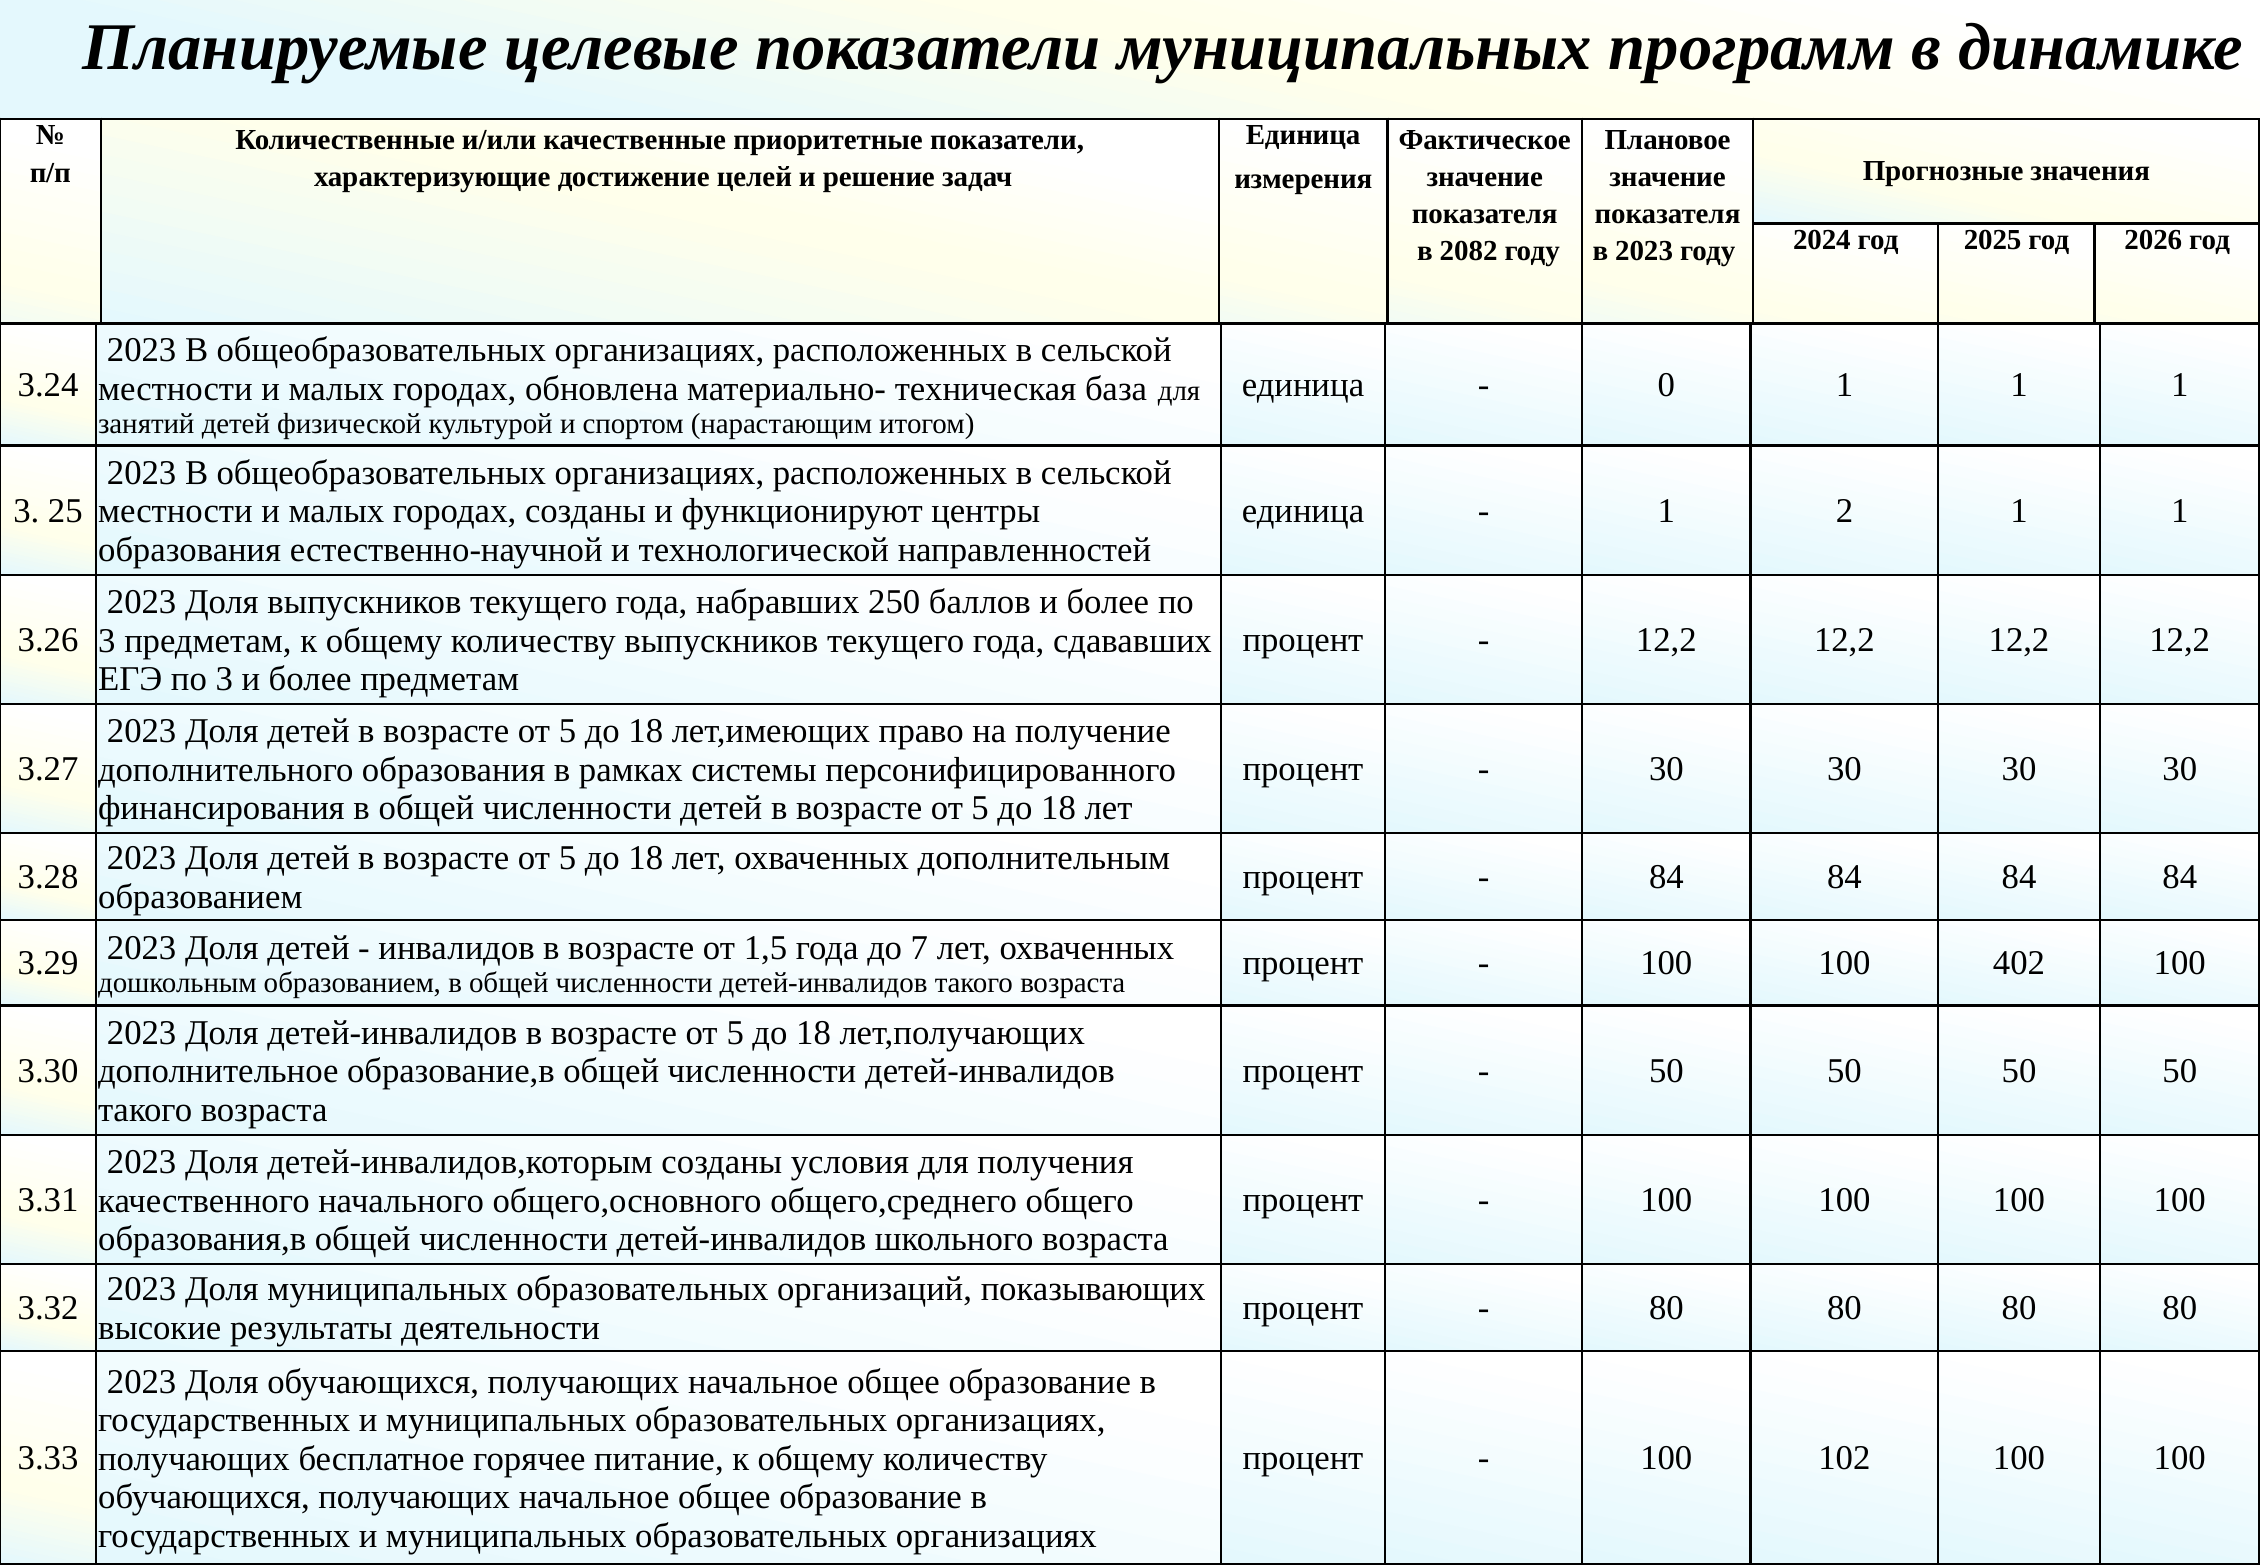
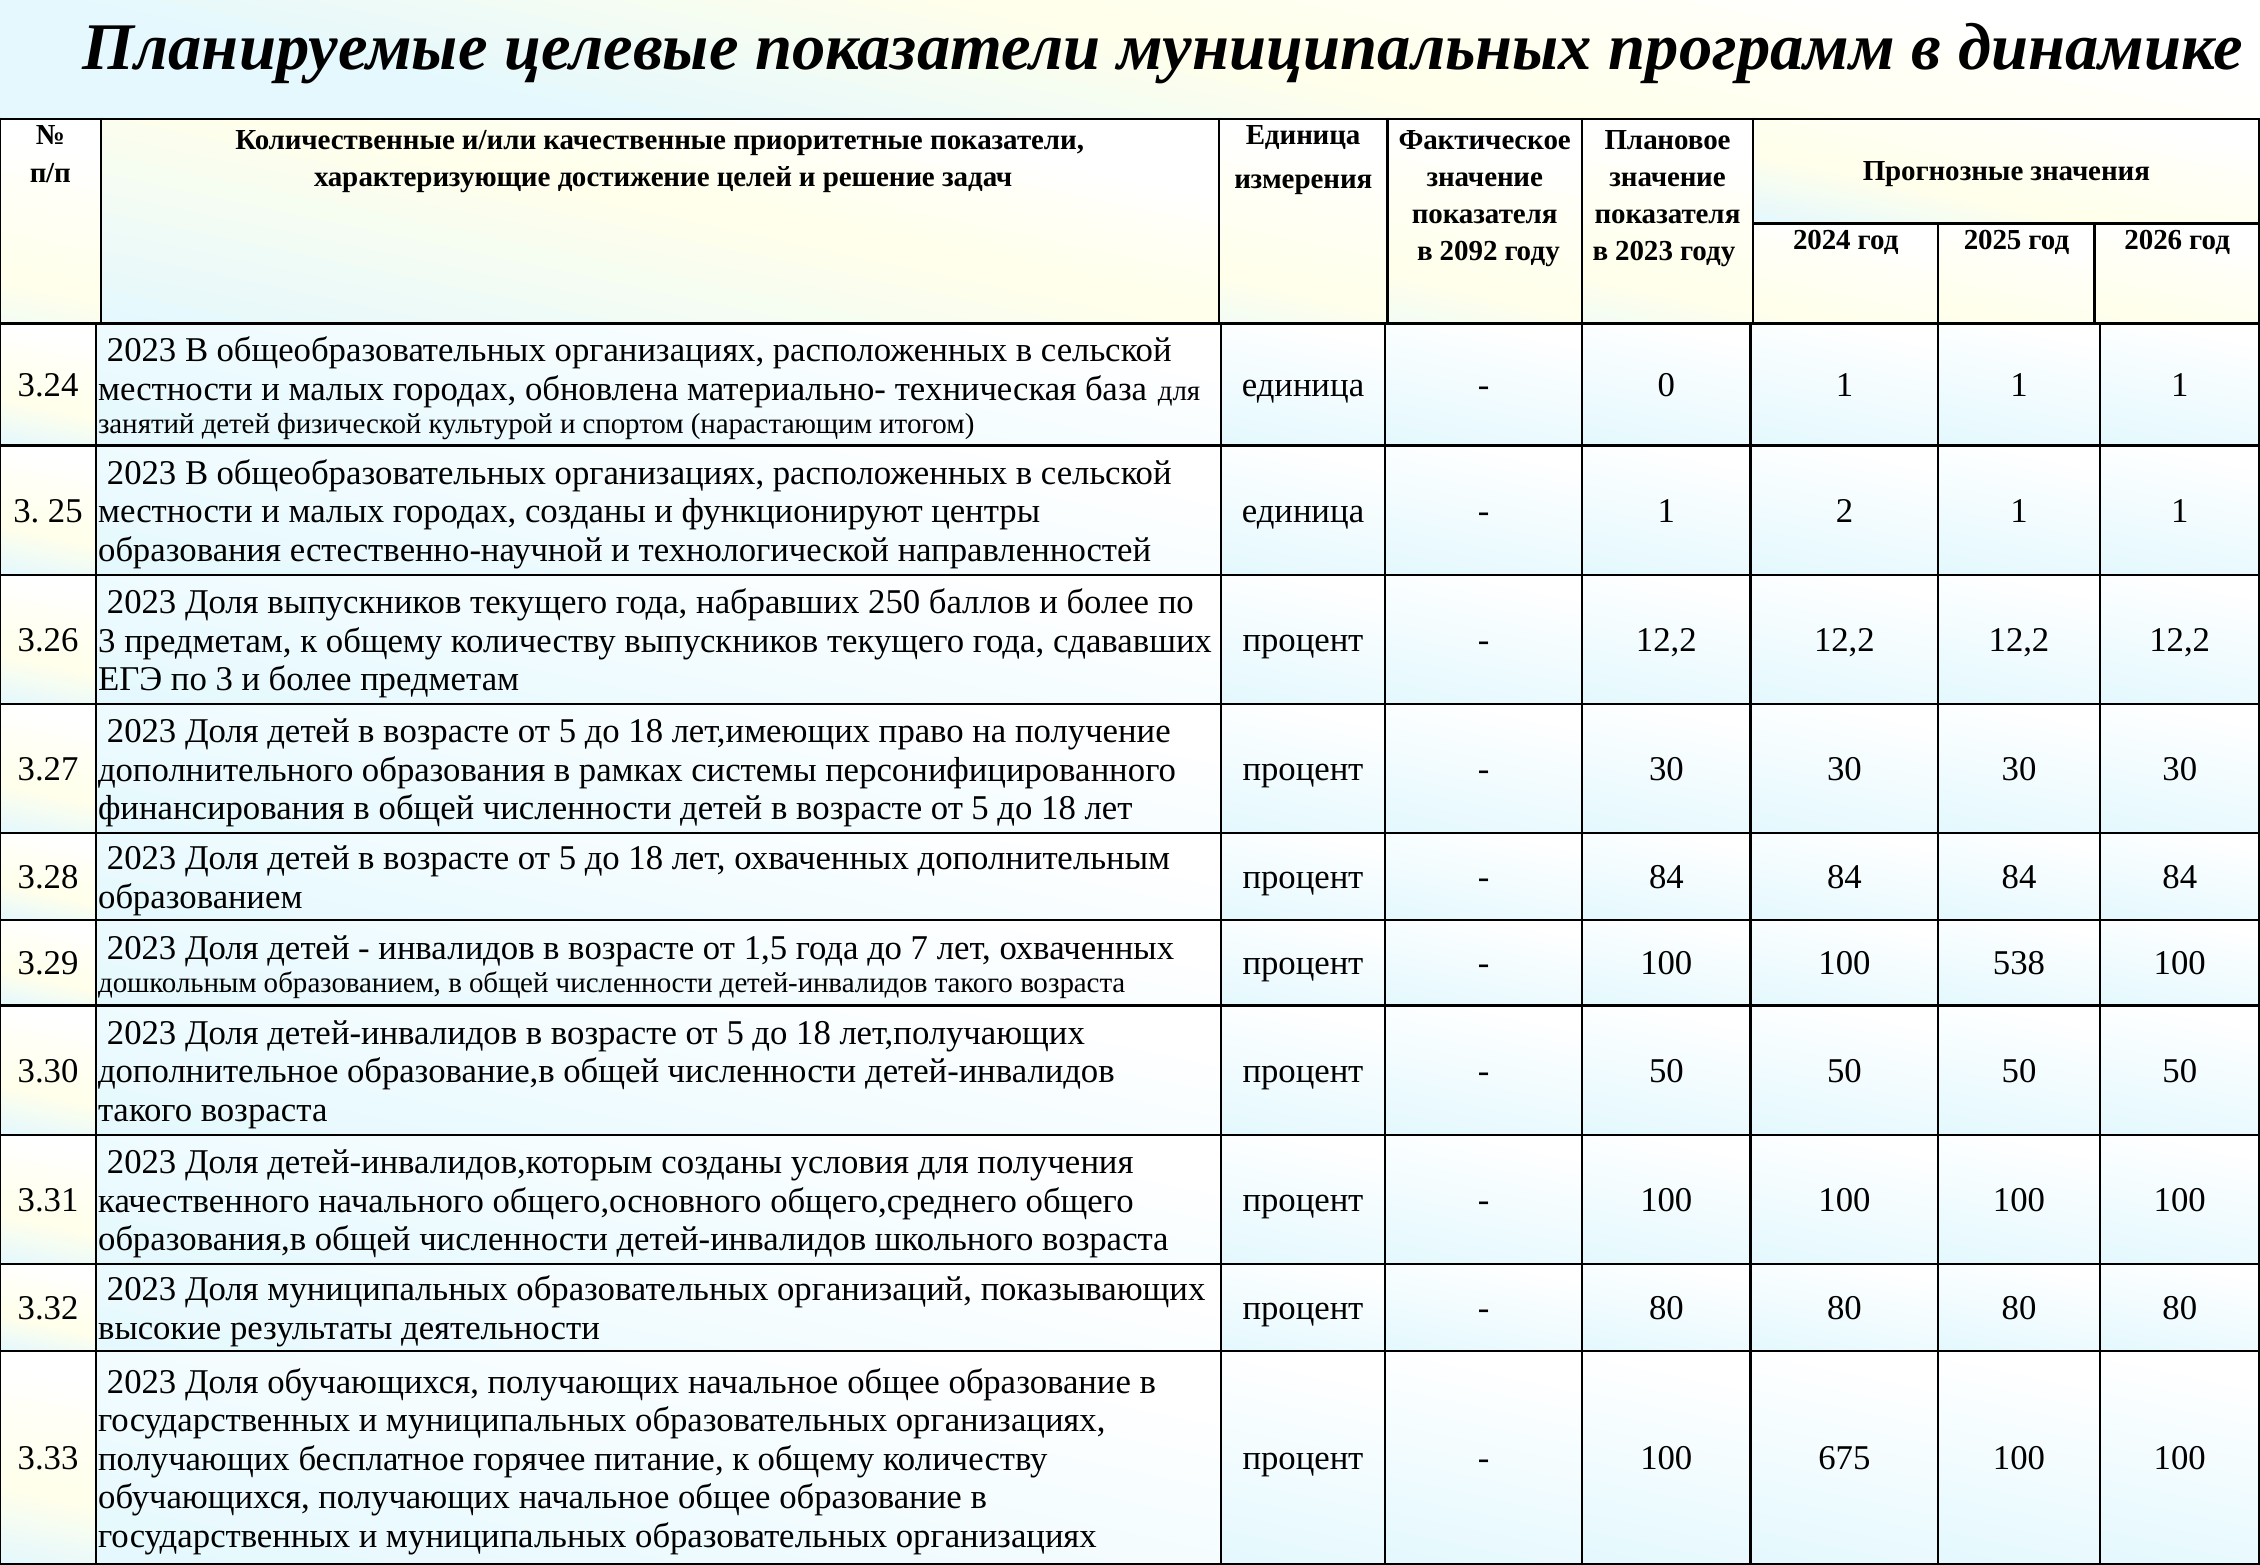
2082: 2082 -> 2092
402: 402 -> 538
102: 102 -> 675
